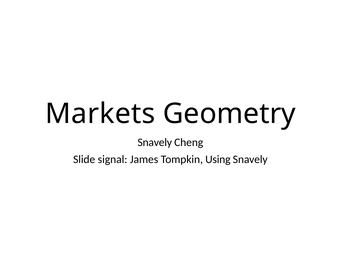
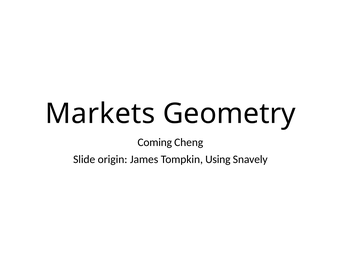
Snavely at (155, 142): Snavely -> Coming
signal: signal -> origin
